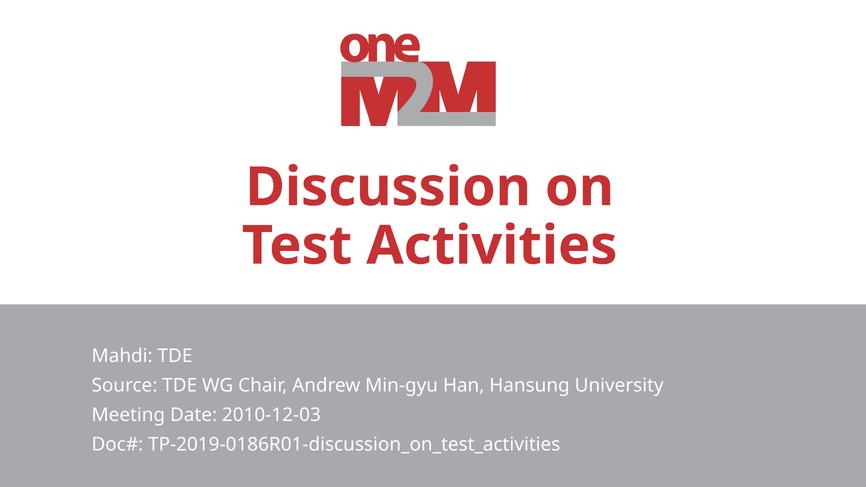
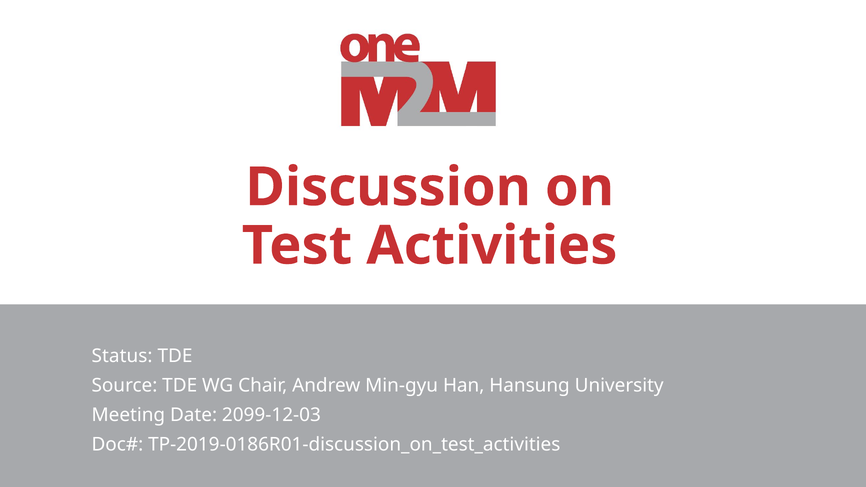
Mahdi: Mahdi -> Status
2010-12-03: 2010-12-03 -> 2099-12-03
